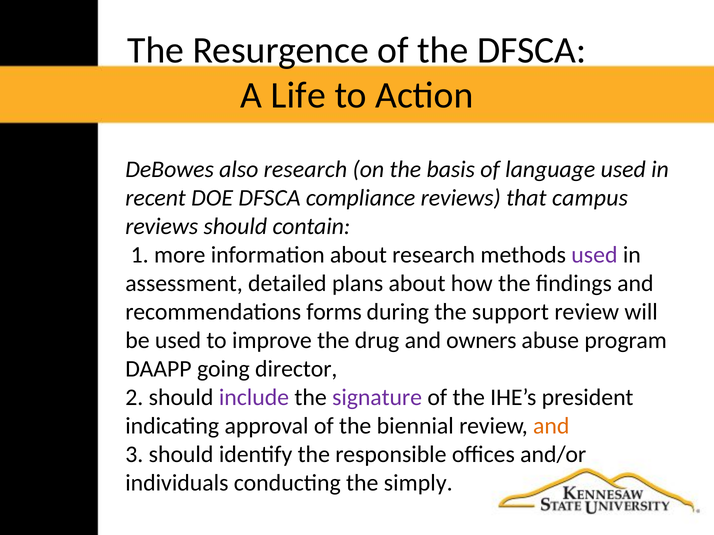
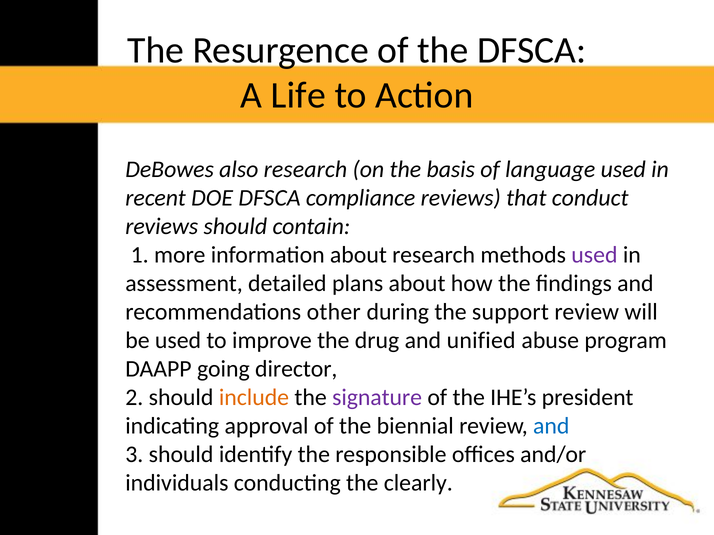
campus: campus -> conduct
forms: forms -> other
owners: owners -> unified
include colour: purple -> orange
and at (551, 426) colour: orange -> blue
simply: simply -> clearly
